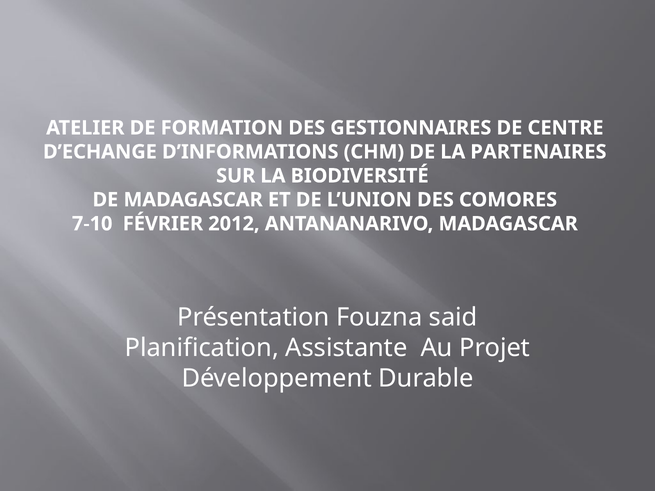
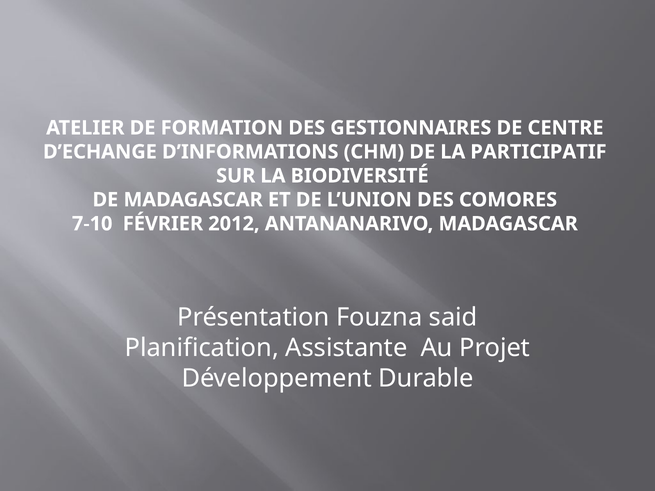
PARTENAIRES: PARTENAIRES -> PARTICIPATIF
